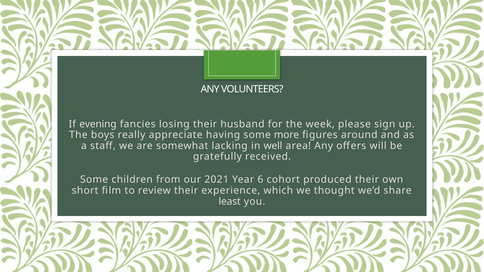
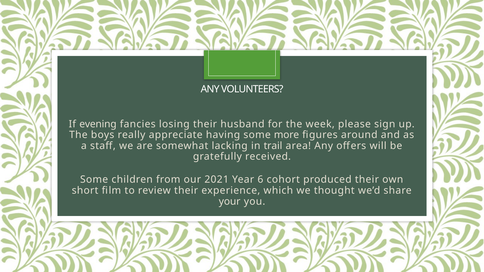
well: well -> trail
least: least -> your
